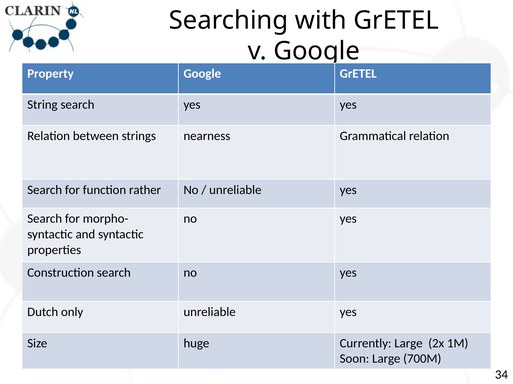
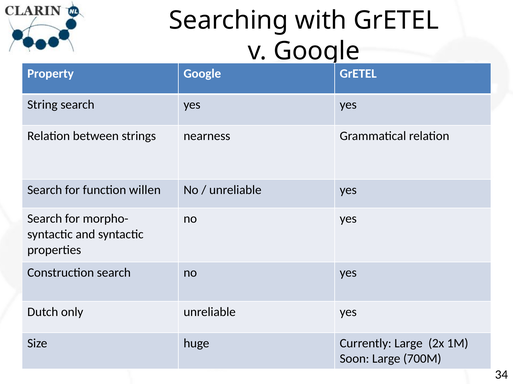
rather: rather -> willen
